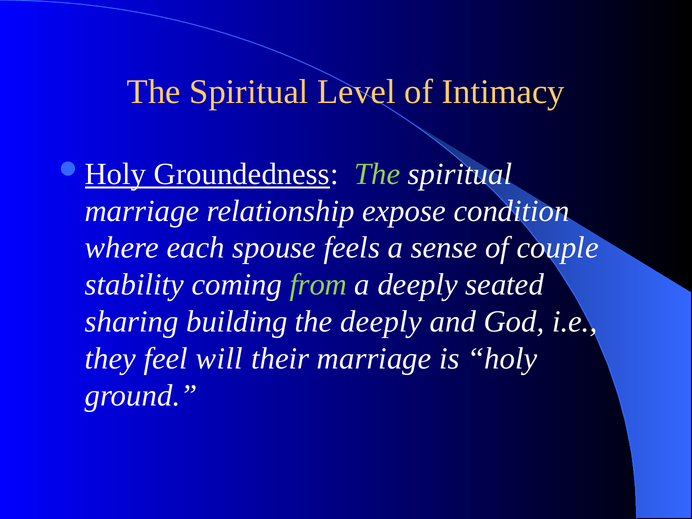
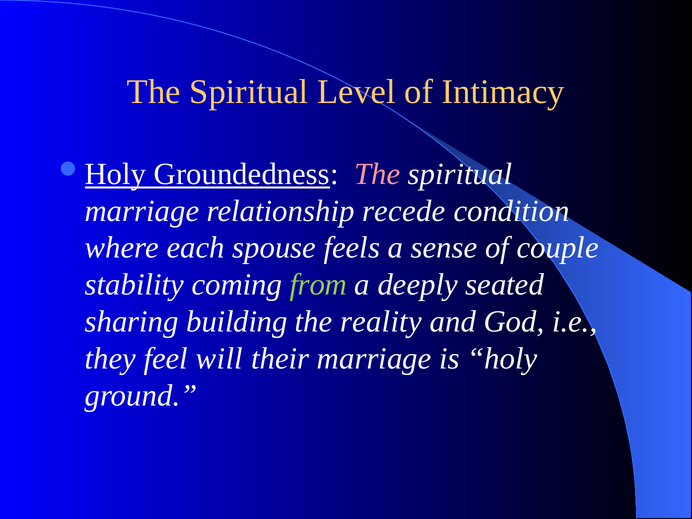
The at (377, 174) colour: light green -> pink
expose: expose -> recede
the deeply: deeply -> reality
